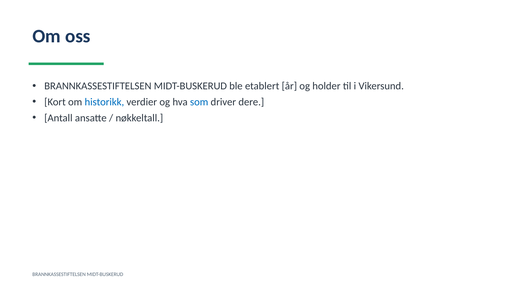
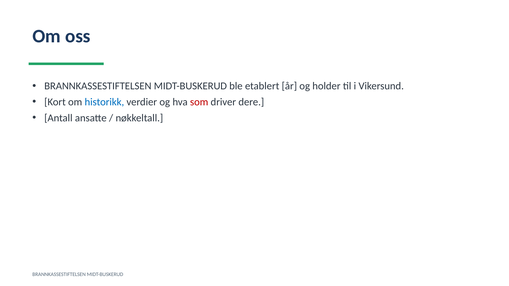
som colour: blue -> red
